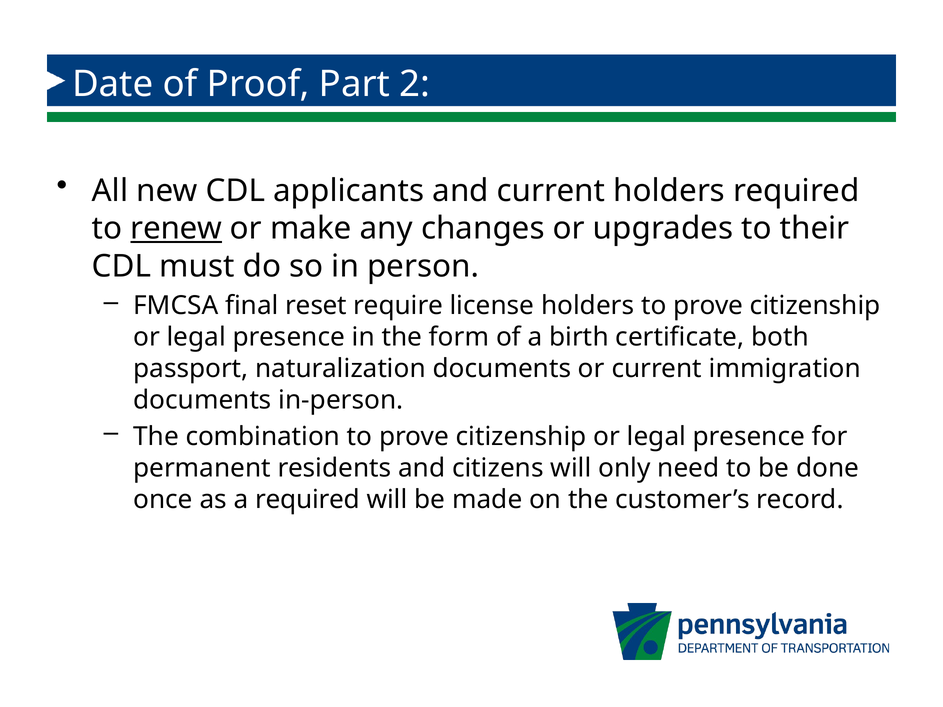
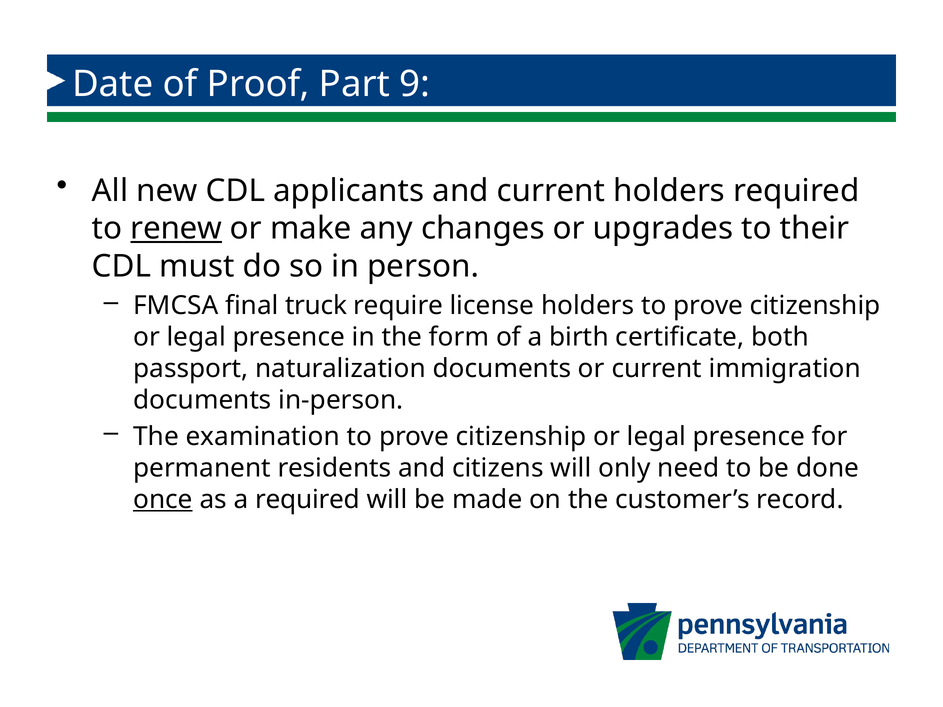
2: 2 -> 9
reset: reset -> truck
combination: combination -> examination
once underline: none -> present
